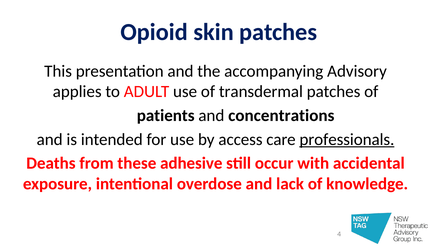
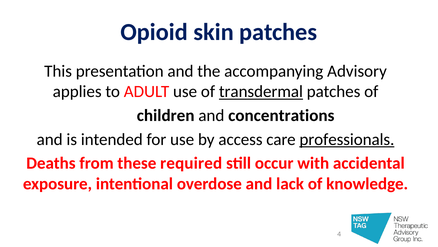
transdermal underline: none -> present
patients: patients -> children
adhesive: adhesive -> required
